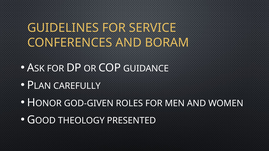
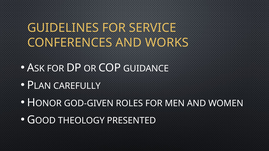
BORAM: BORAM -> WORKS
